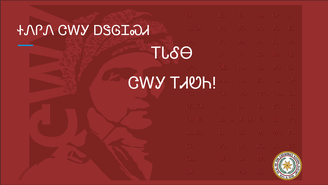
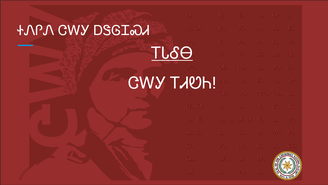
ᎢᏓᎴᎾ underline: none -> present
